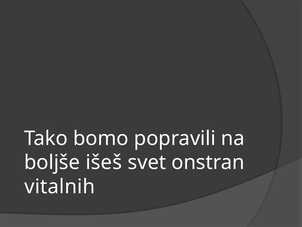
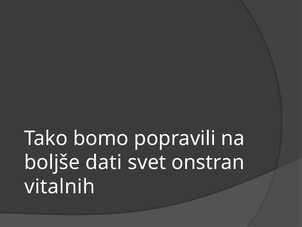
išeš: išeš -> dati
